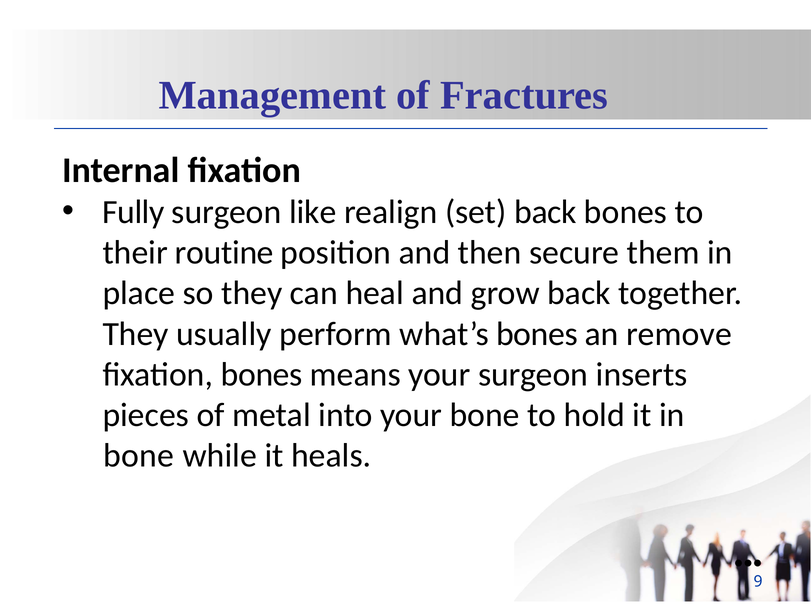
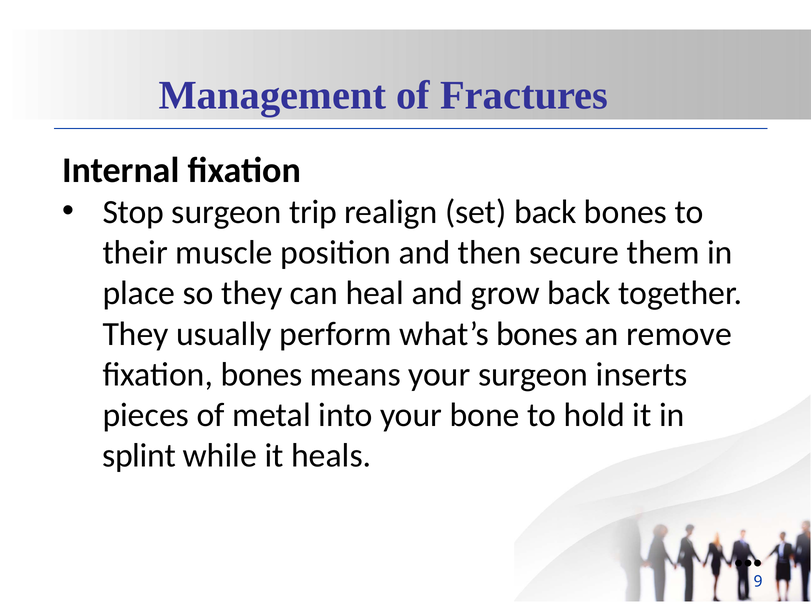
Fully: Fully -> Stop
like: like -> trip
routine: routine -> muscle
bone at (139, 455): bone -> splint
